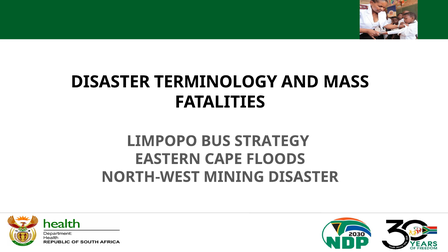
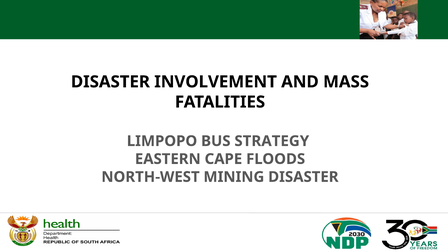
TERMINOLOGY: TERMINOLOGY -> INVOLVEMENT
